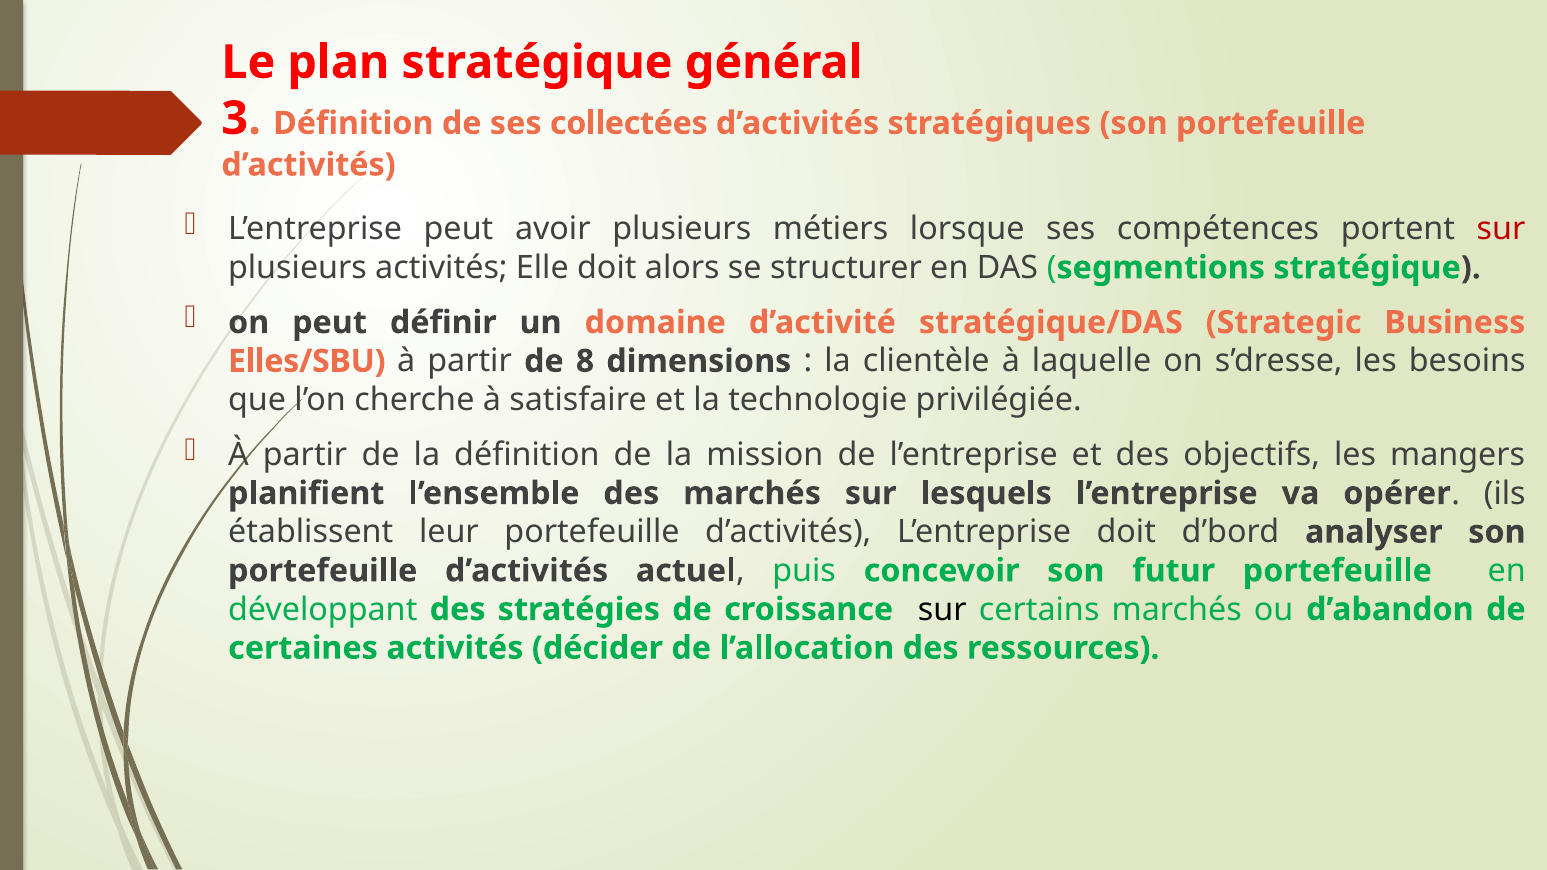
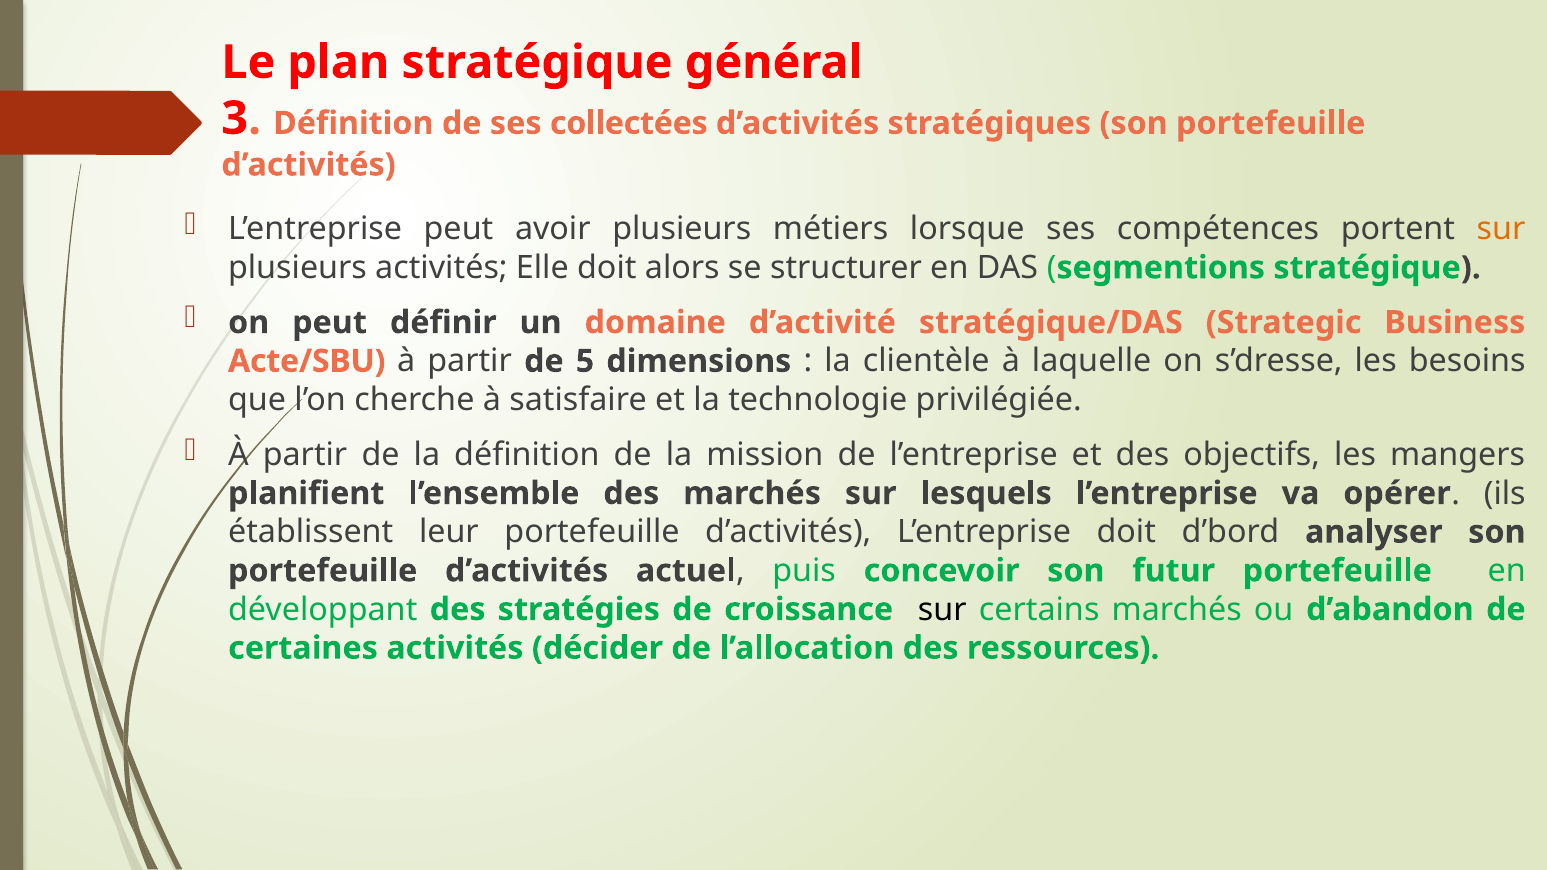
sur at (1501, 229) colour: red -> orange
Elles/SBU: Elles/SBU -> Acte/SBU
8: 8 -> 5
